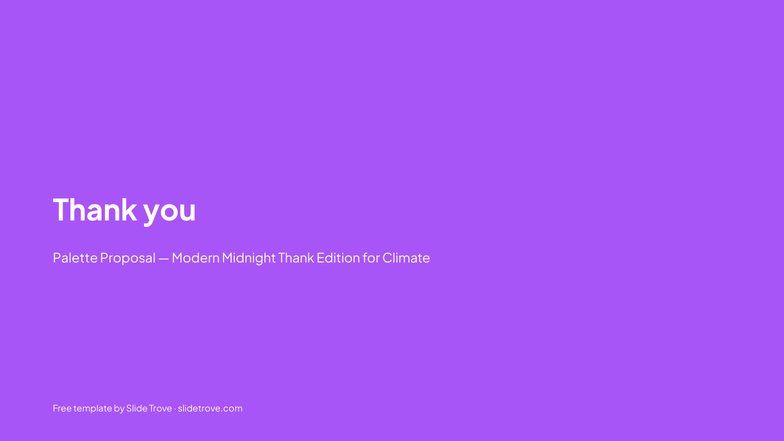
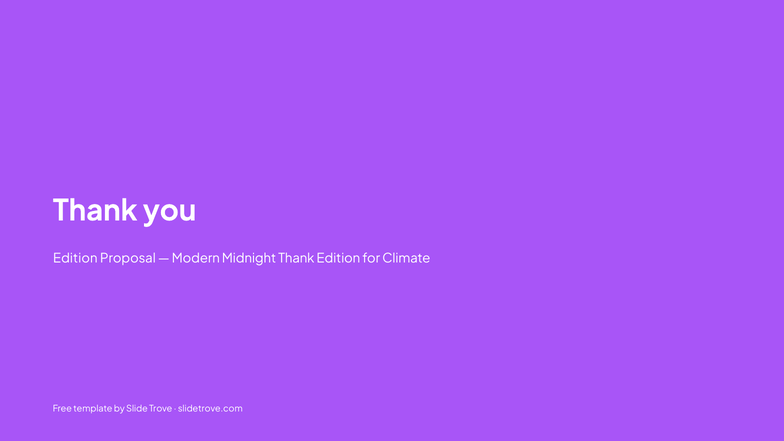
Palette at (75, 259): Palette -> Edition
